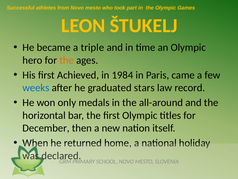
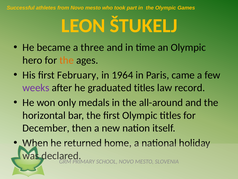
triple: triple -> three
Achieved: Achieved -> February
1984: 1984 -> 1964
weeks colour: blue -> purple
graduated stars: stars -> titles
